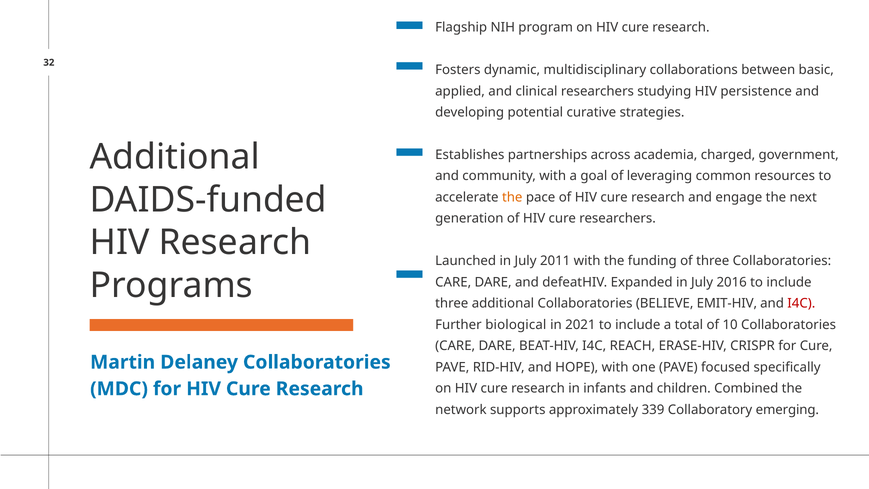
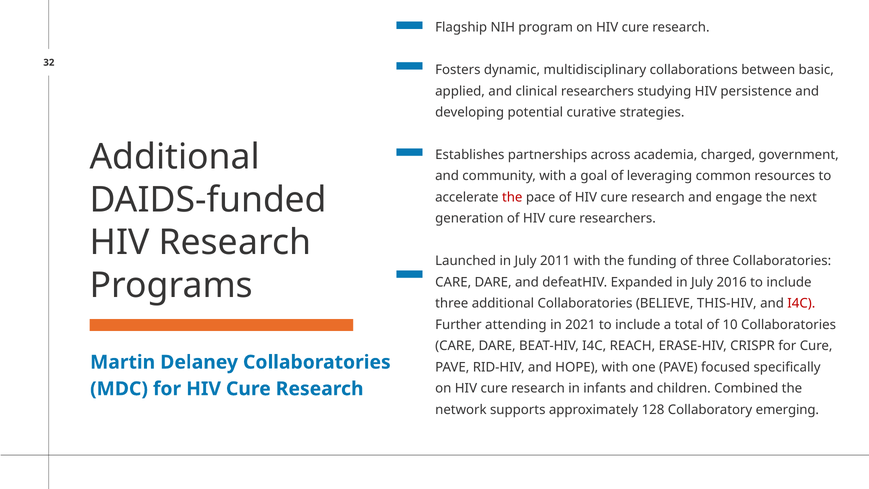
the at (512, 197) colour: orange -> red
EMIT-HIV: EMIT-HIV -> THIS-HIV
biological: biological -> attending
339: 339 -> 128
